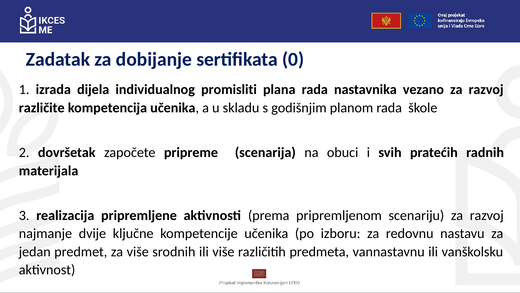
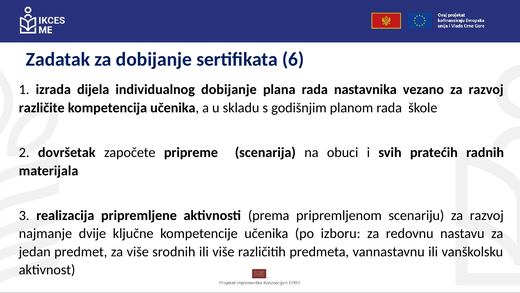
0: 0 -> 6
individualnog promisliti: promisliti -> dobijanje
